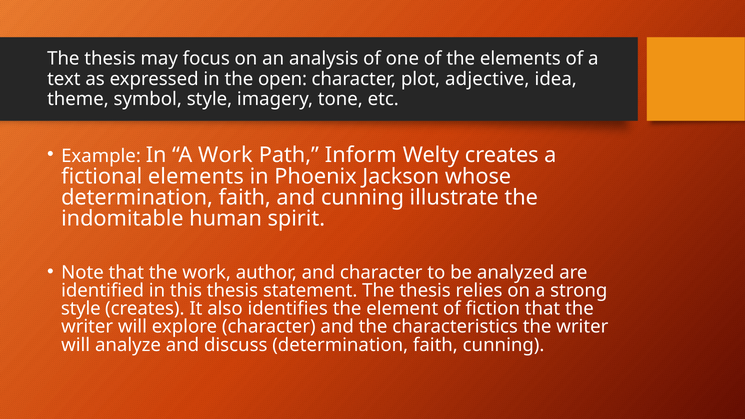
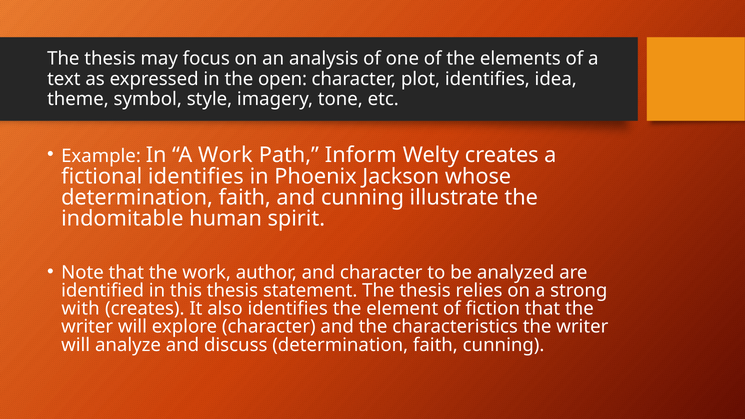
plot adjective: adjective -> identifies
fictional elements: elements -> identifies
style at (81, 309): style -> with
